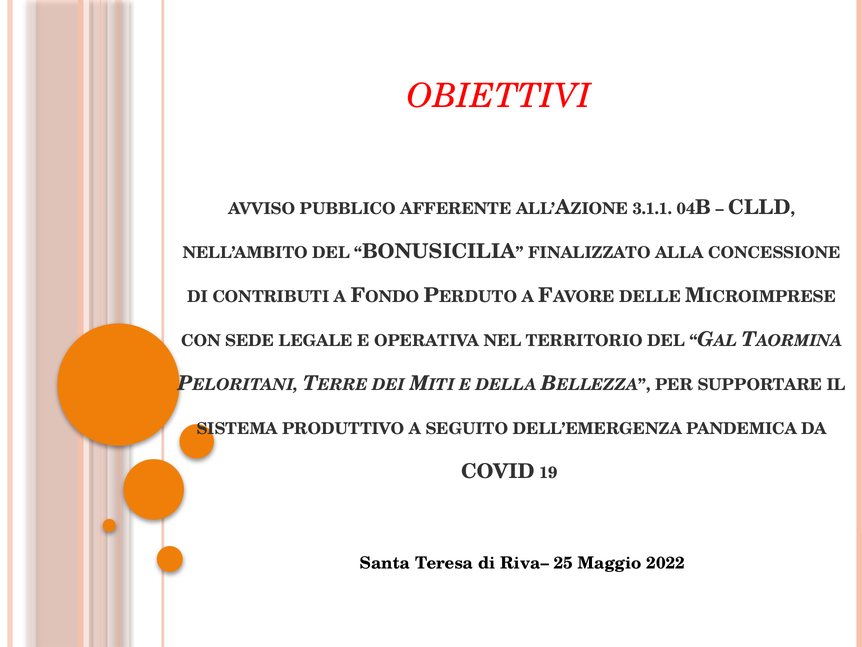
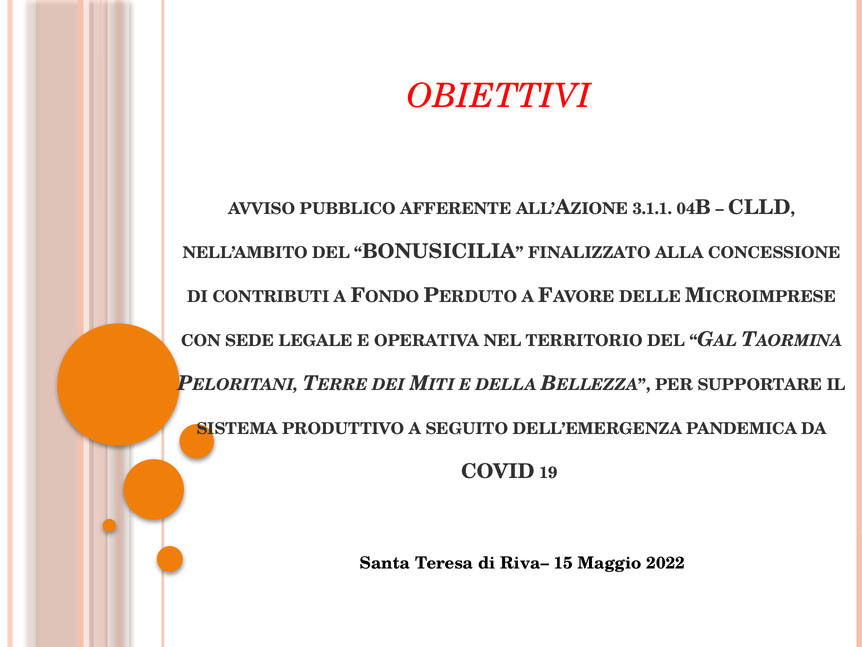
25: 25 -> 15
